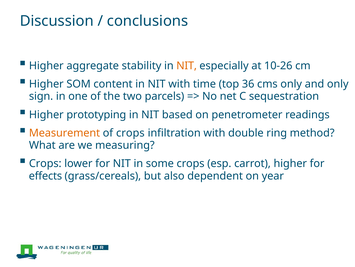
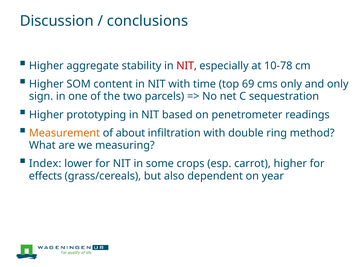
NIT at (187, 66) colour: orange -> red
10-26: 10-26 -> 10-78
36: 36 -> 69
of crops: crops -> about
Crops at (45, 163): Crops -> Index
